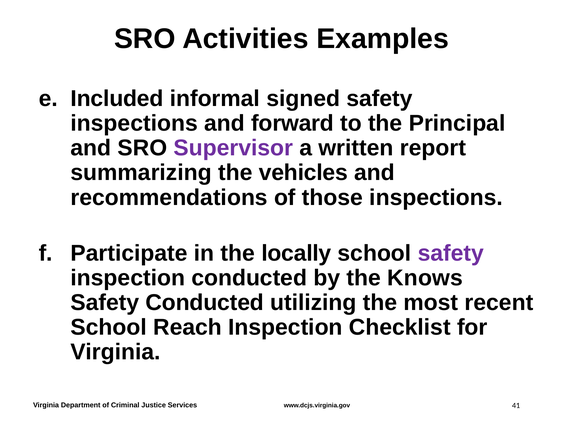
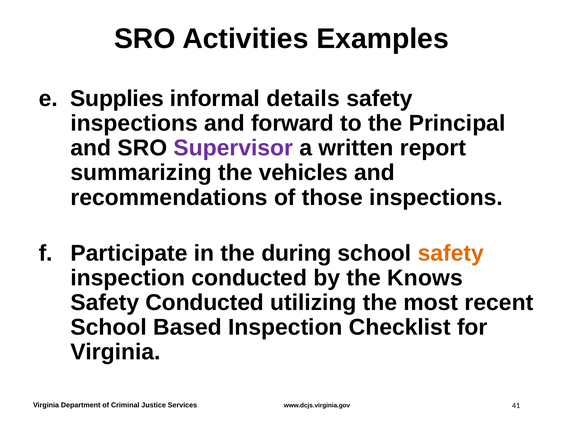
Included: Included -> Supplies
signed: signed -> details
locally: locally -> during
safety at (451, 253) colour: purple -> orange
Reach: Reach -> Based
